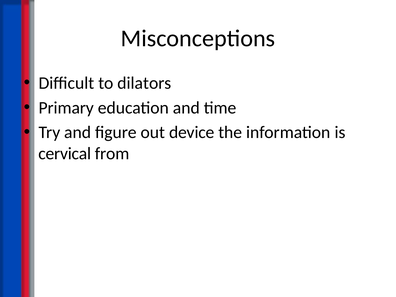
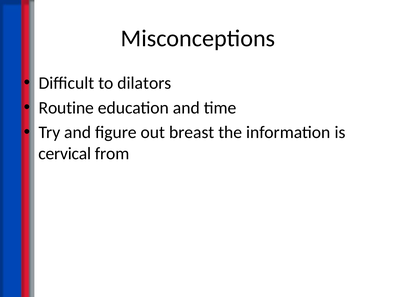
Primary: Primary -> Routine
device: device -> breast
